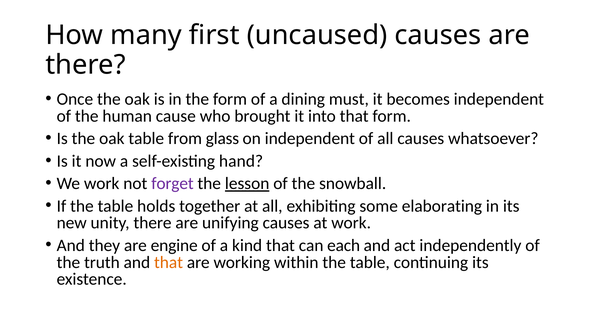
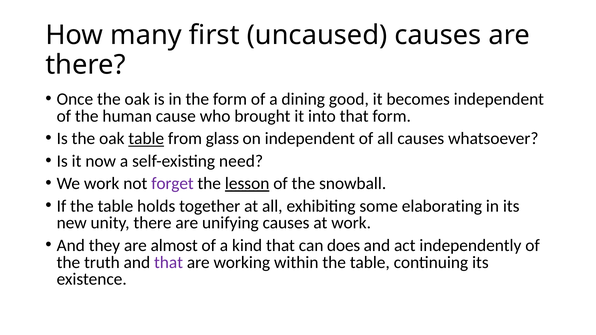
must: must -> good
table at (146, 139) underline: none -> present
hand: hand -> need
engine: engine -> almost
each: each -> does
that at (169, 262) colour: orange -> purple
